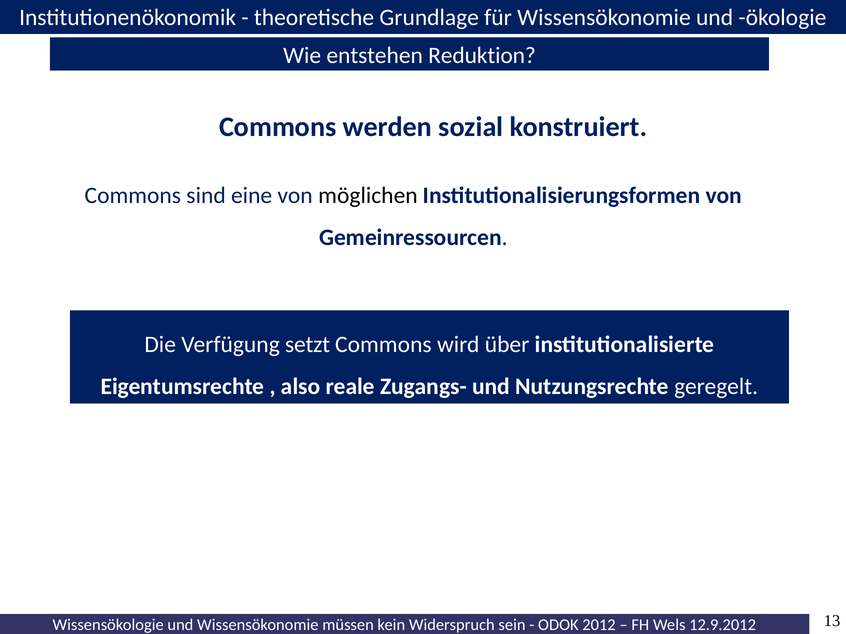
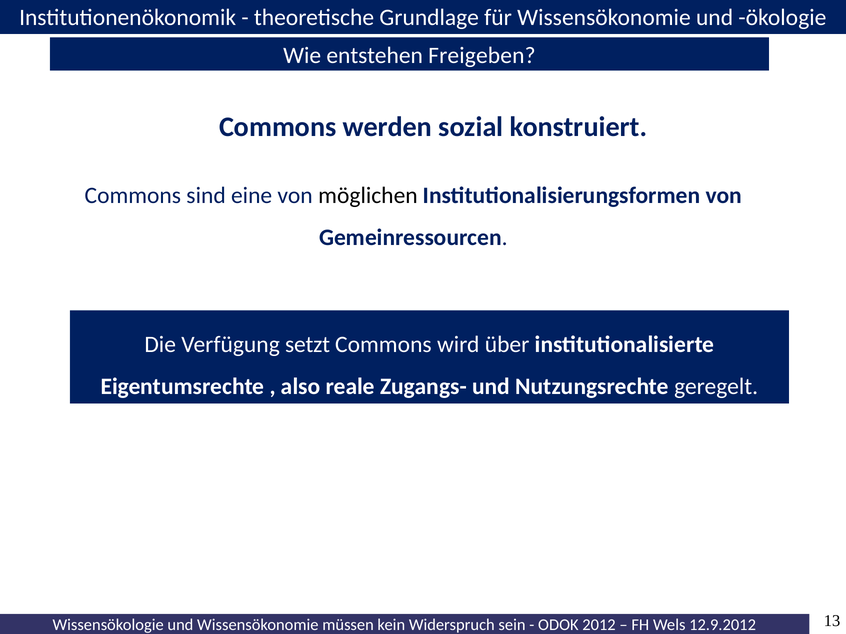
Reduktion: Reduktion -> Freigeben
